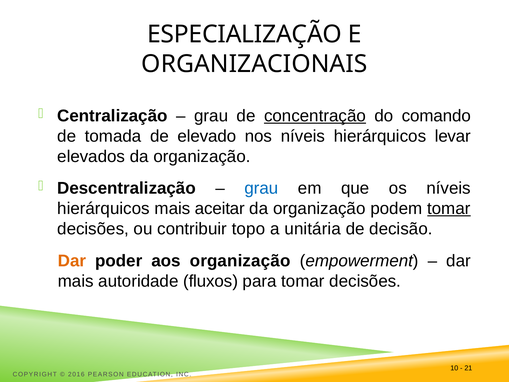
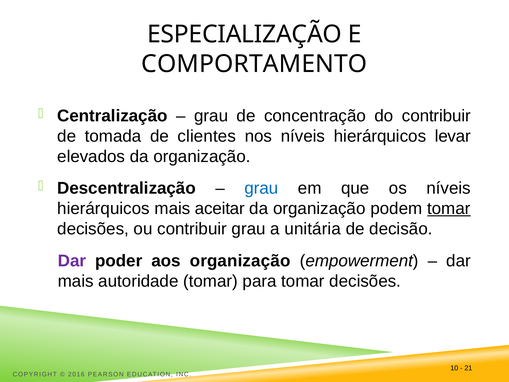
ORGANIZACIONAIS: ORGANIZACIONAIS -> COMPORTAMENTO
concentração underline: present -> none
do comando: comando -> contribuir
elevado: elevado -> clientes
contribuir topo: topo -> grau
Dar at (72, 261) colour: orange -> purple
autoridade fluxos: fluxos -> tomar
